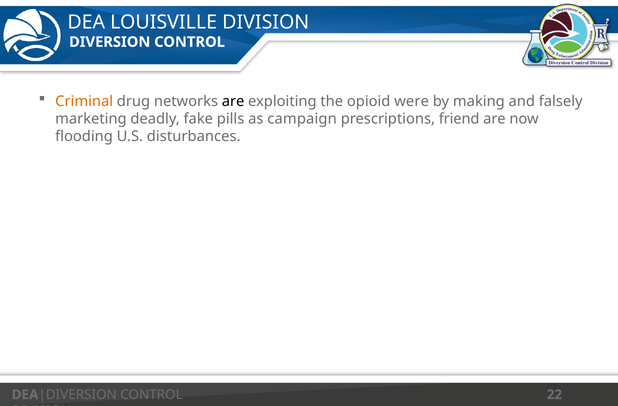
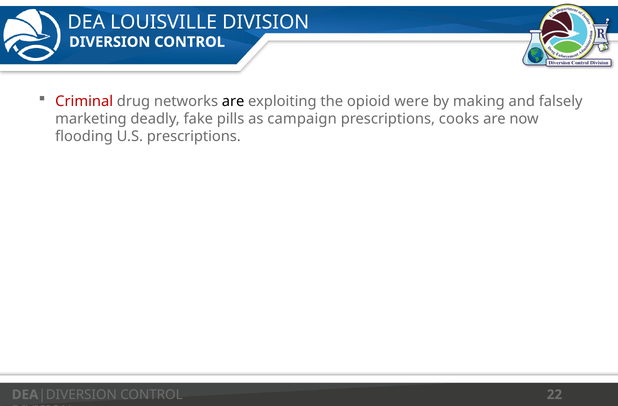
Criminal colour: orange -> red
friend: friend -> cooks
U.S disturbances: disturbances -> prescriptions
